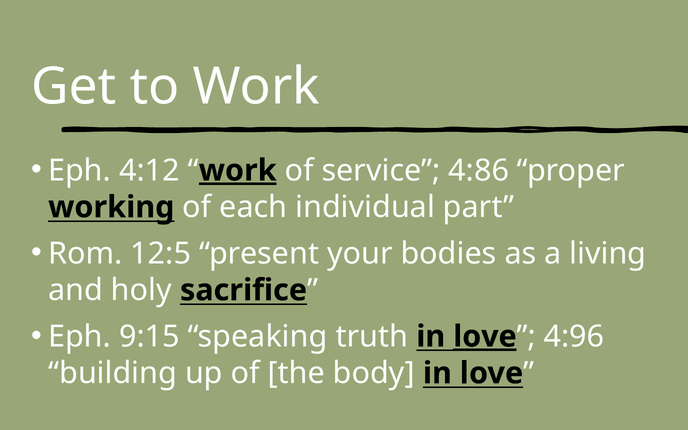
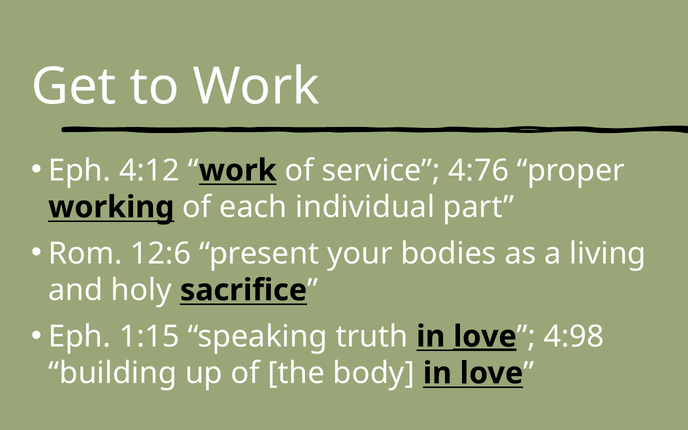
work at (238, 170) underline: present -> none
4:86: 4:86 -> 4:76
12:5: 12:5 -> 12:6
9:15: 9:15 -> 1:15
4:96: 4:96 -> 4:98
